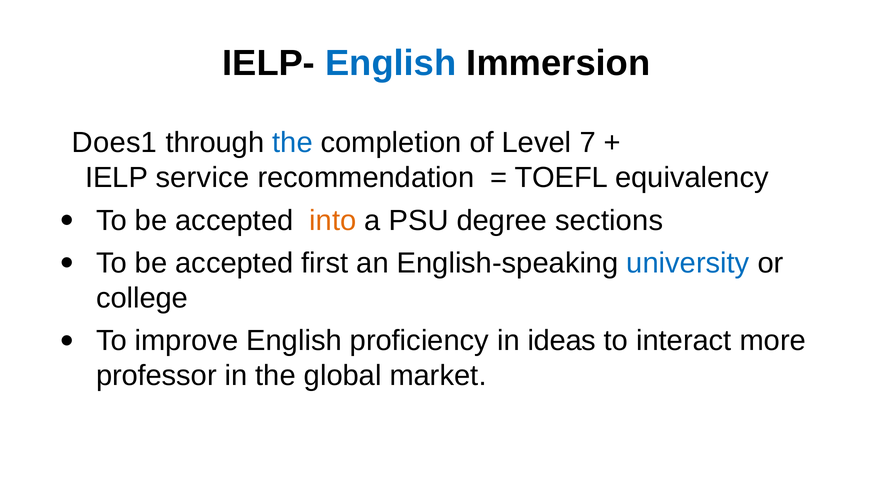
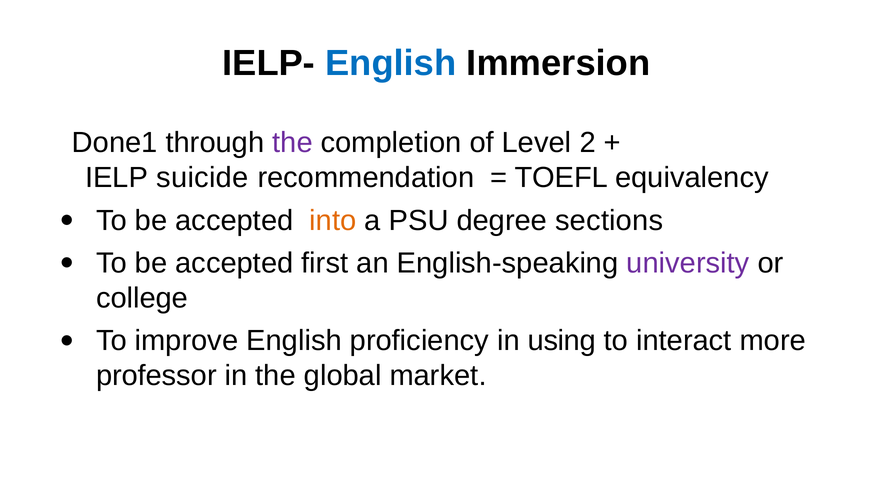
Does1: Does1 -> Done1
the at (292, 143) colour: blue -> purple
7: 7 -> 2
service: service -> suicide
university colour: blue -> purple
ideas: ideas -> using
